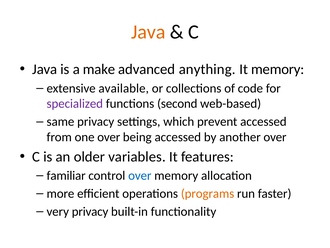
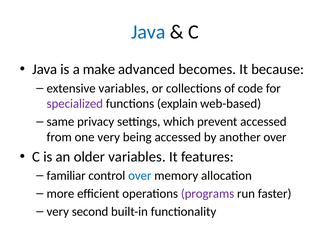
Java at (148, 32) colour: orange -> blue
anything: anything -> becomes
It memory: memory -> because
extensive available: available -> variables
second: second -> explain
one over: over -> very
programs colour: orange -> purple
very privacy: privacy -> second
